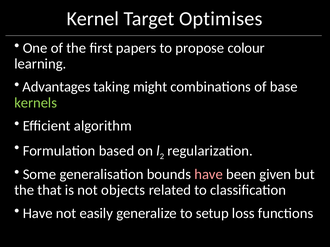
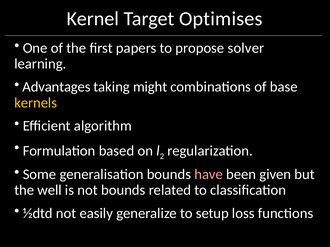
colour: colour -> solver
kernels colour: light green -> yellow
that: that -> well
not objects: objects -> bounds
Have at (38, 214): Have -> ½dtd
